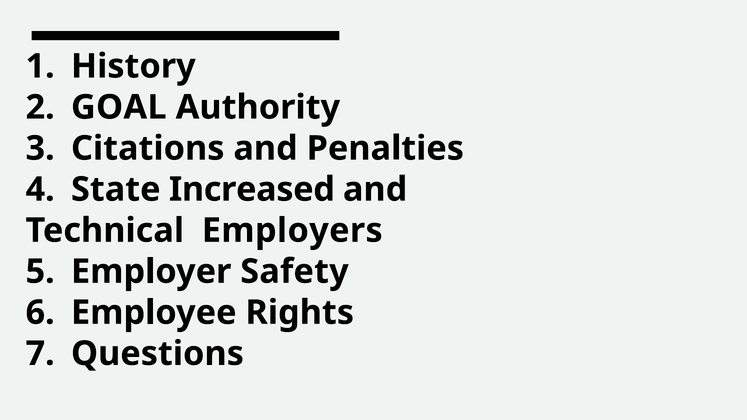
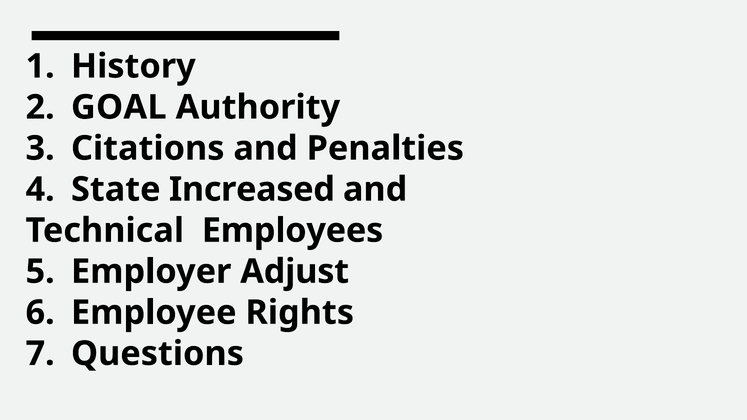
Employers: Employers -> Employees
Safety: Safety -> Adjust
